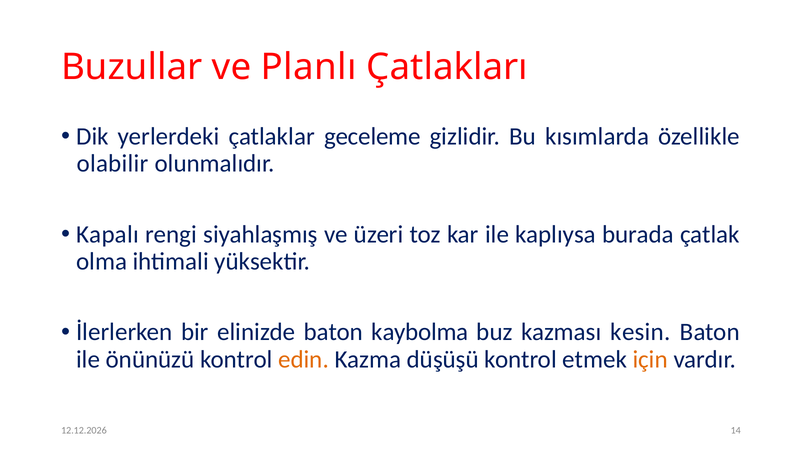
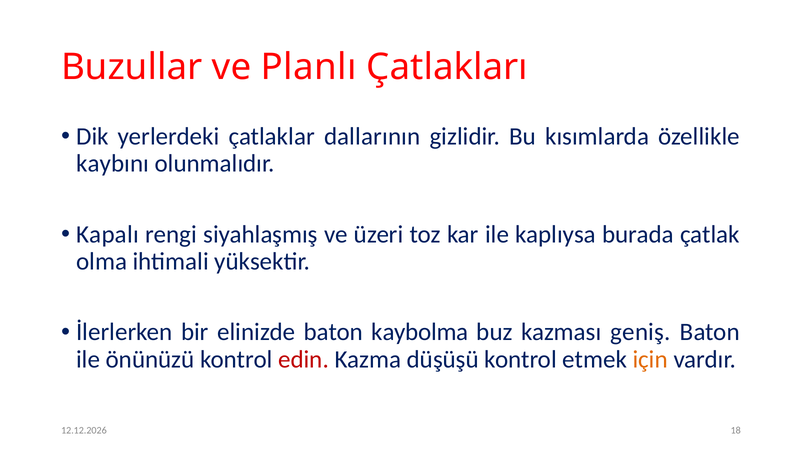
geceleme: geceleme -> dallarının
olabilir: olabilir -> kaybını
kesin: kesin -> geniş
edin colour: orange -> red
14: 14 -> 18
